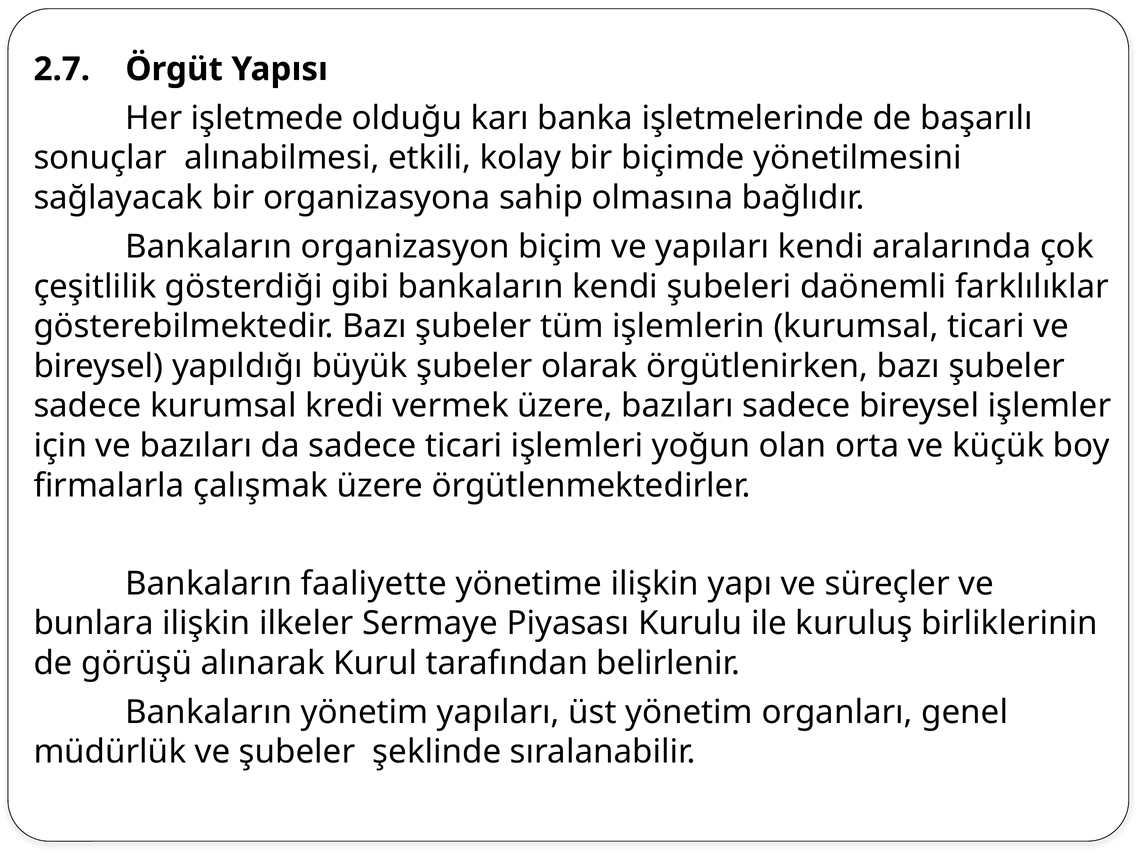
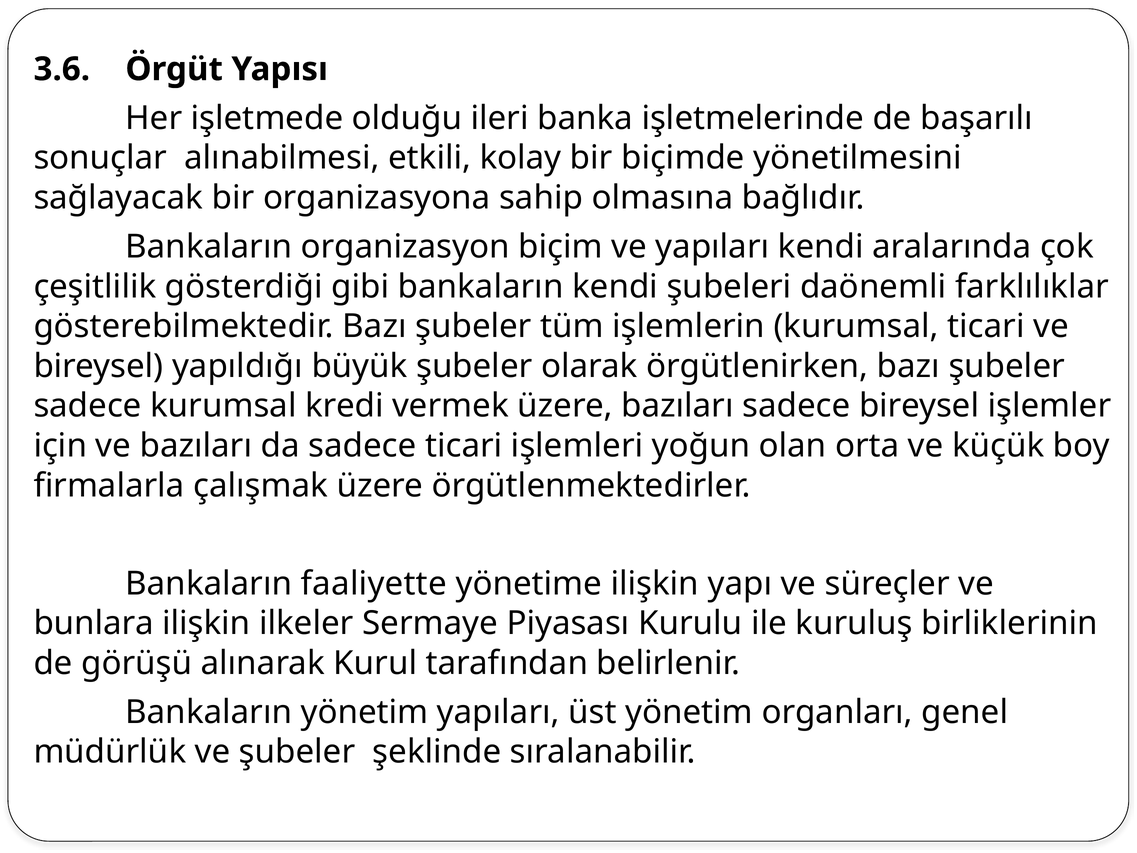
2.7: 2.7 -> 3.6
karı: karı -> ileri
